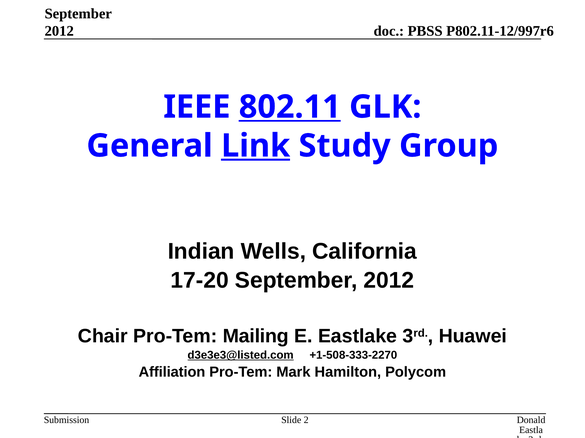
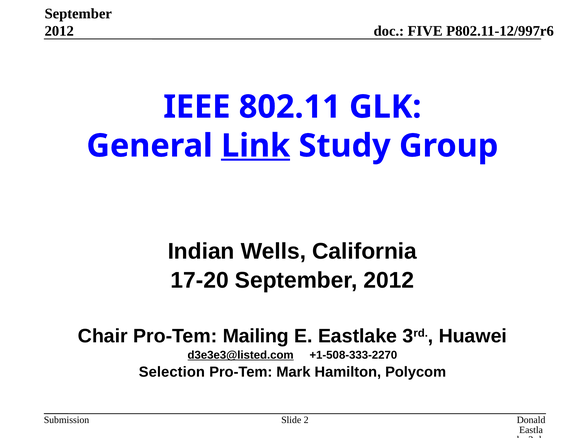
PBSS: PBSS -> FIVE
802.11 underline: present -> none
Affiliation: Affiliation -> Selection
